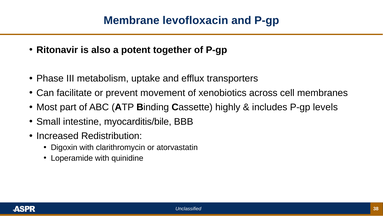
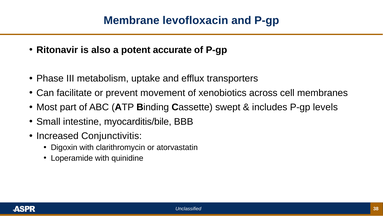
together: together -> accurate
highly: highly -> swept
Redistribution: Redistribution -> Conjunctivitis
